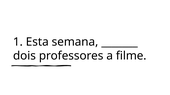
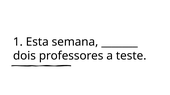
filme: filme -> teste
